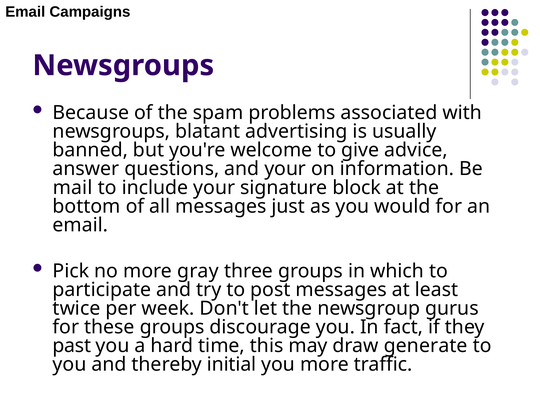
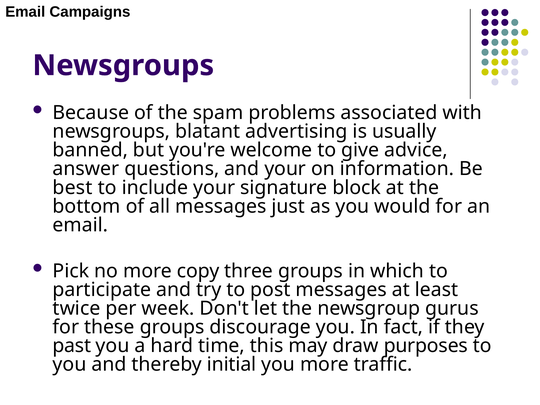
mail: mail -> best
gray: gray -> copy
generate: generate -> purposes
